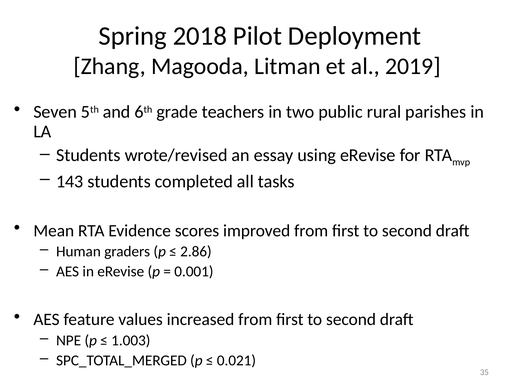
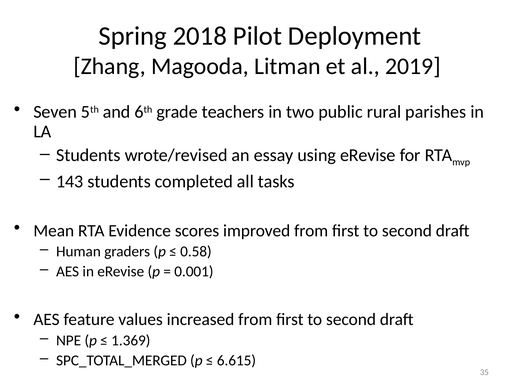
2.86: 2.86 -> 0.58
1.003: 1.003 -> 1.369
0.021: 0.021 -> 6.615
